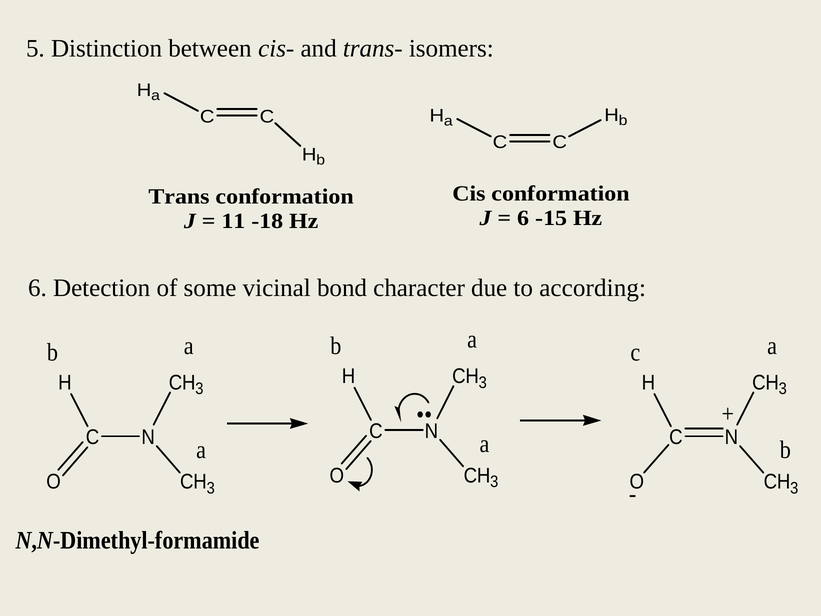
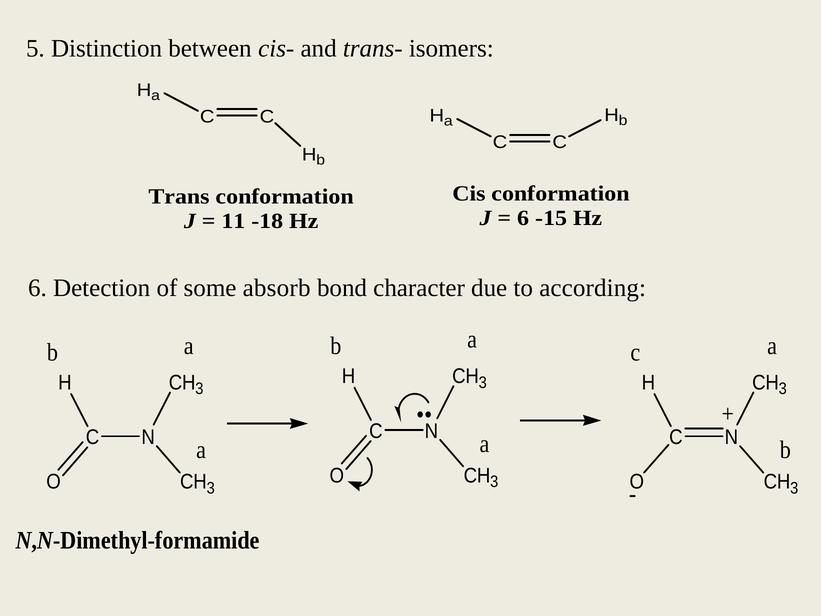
vicinal: vicinal -> absorb
